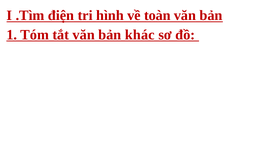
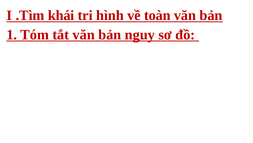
điện: điện -> khái
khác: khác -> nguy
